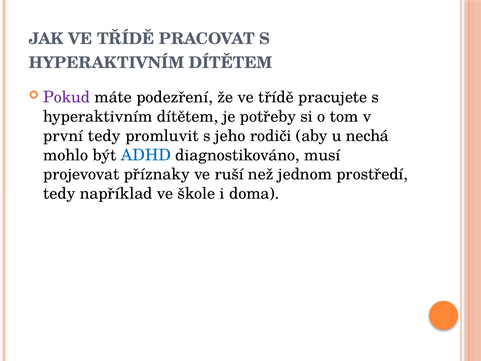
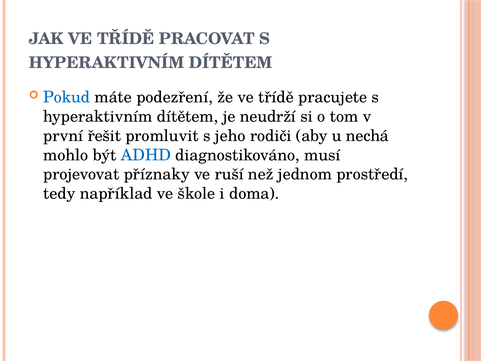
Pokud colour: purple -> blue
potřeby: potřeby -> neudrží
první tedy: tedy -> řešit
